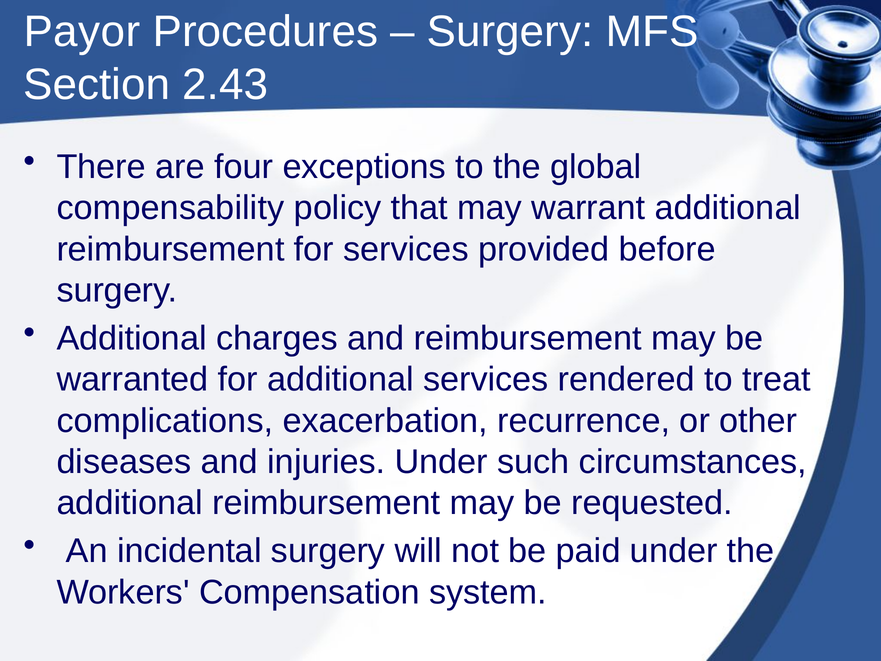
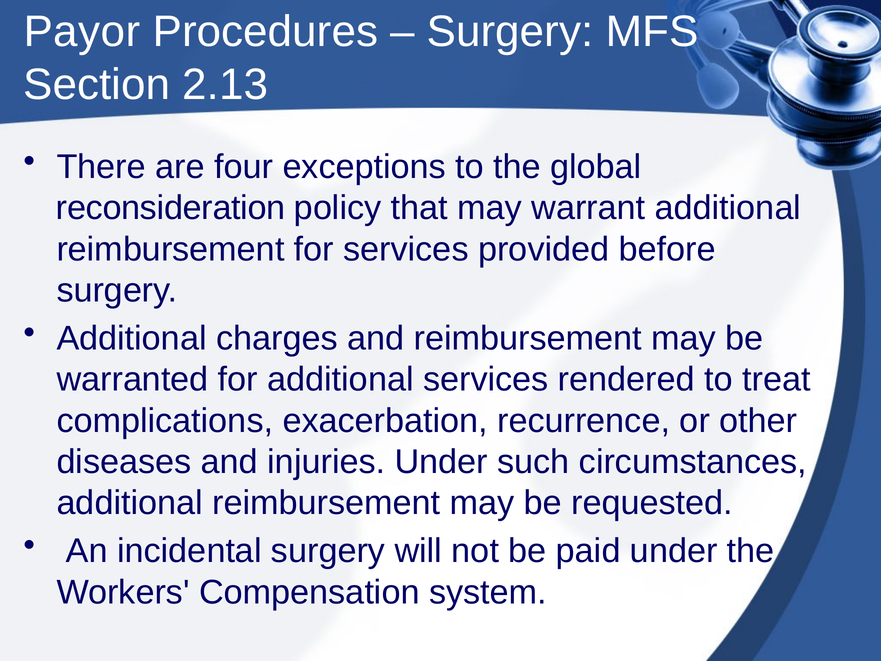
2.43: 2.43 -> 2.13
compensability: compensability -> reconsideration
